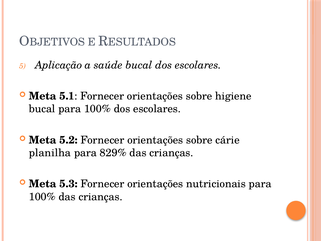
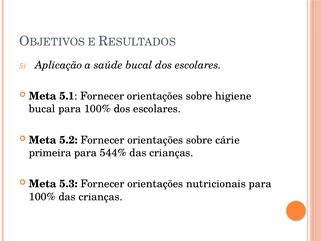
planilha: planilha -> primeira
829%: 829% -> 544%
